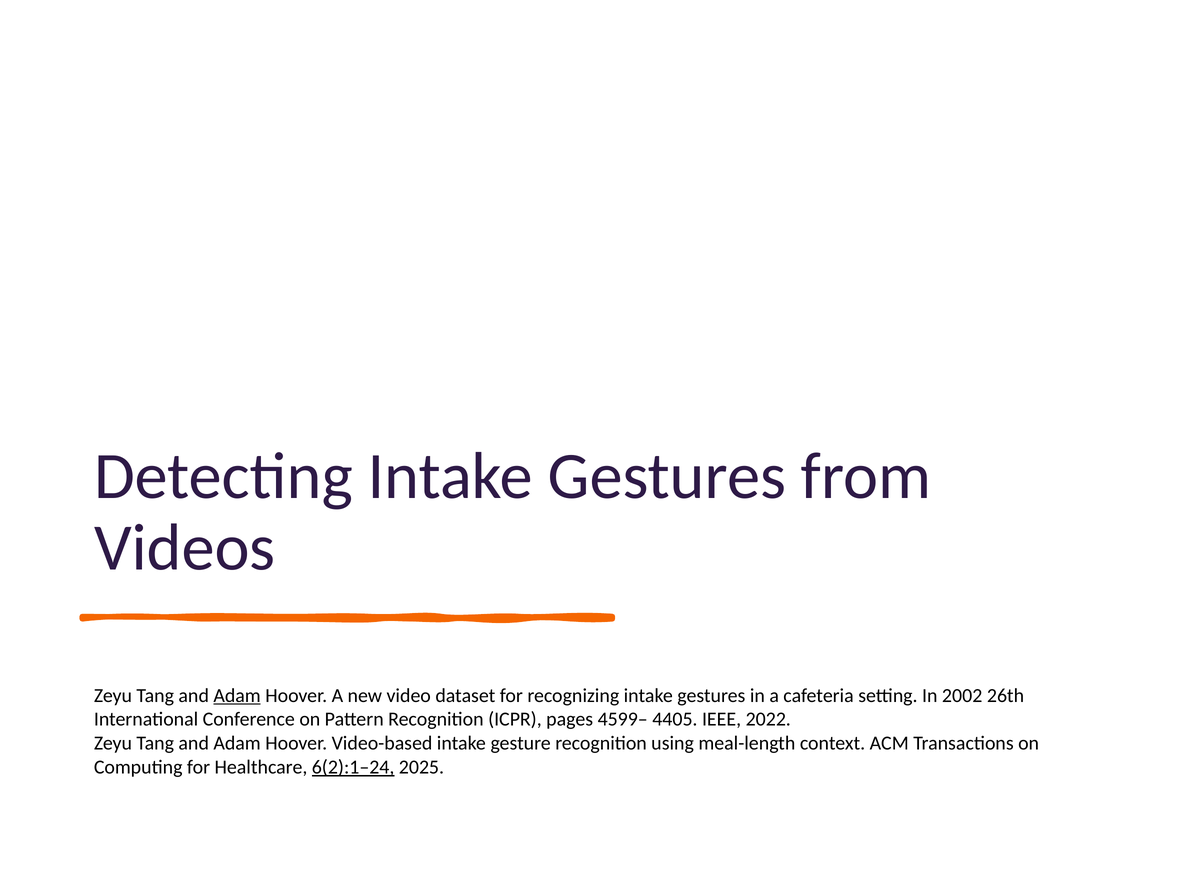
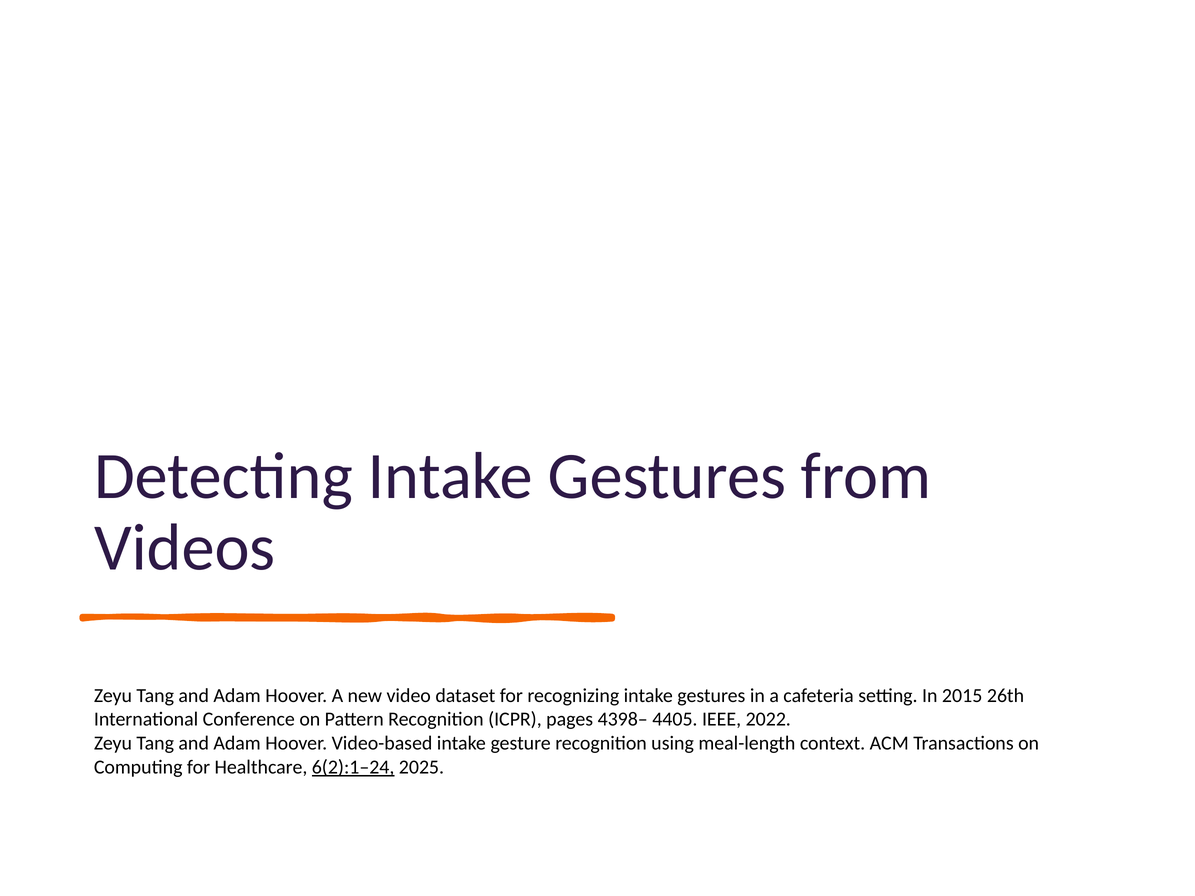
Adam at (237, 696) underline: present -> none
2002: 2002 -> 2015
4599–: 4599– -> 4398–
